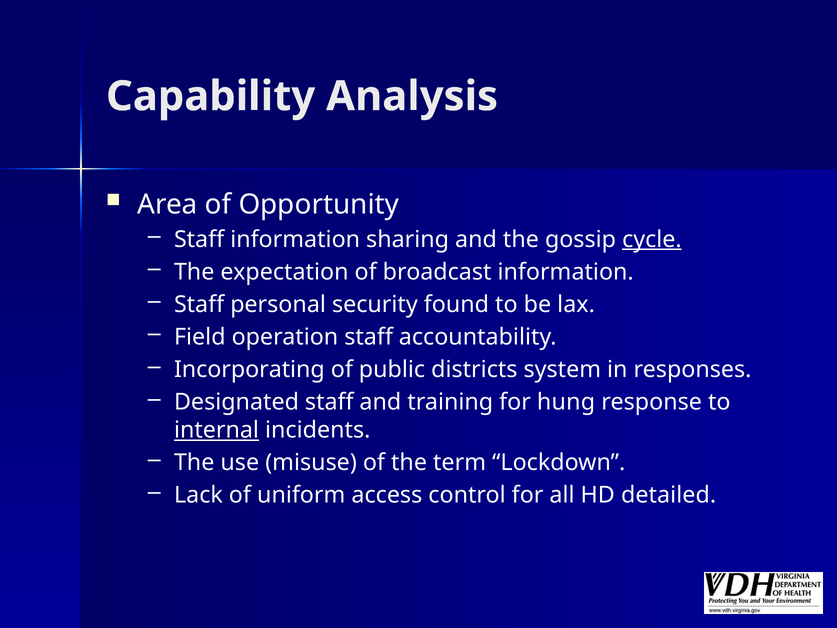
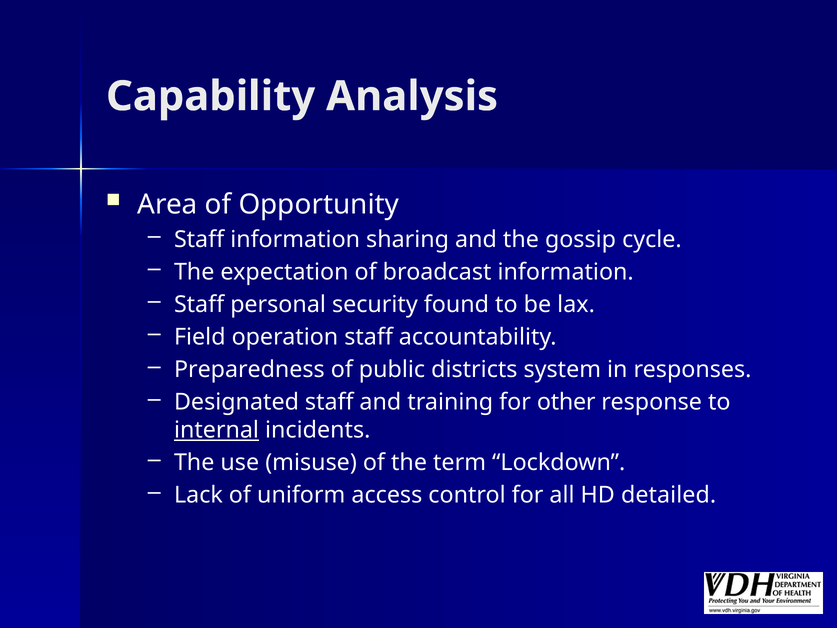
cycle underline: present -> none
Incorporating: Incorporating -> Preparedness
hung: hung -> other
